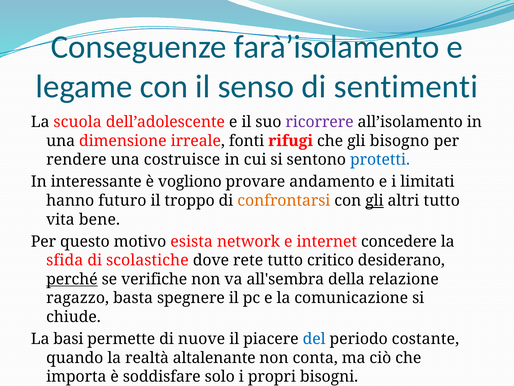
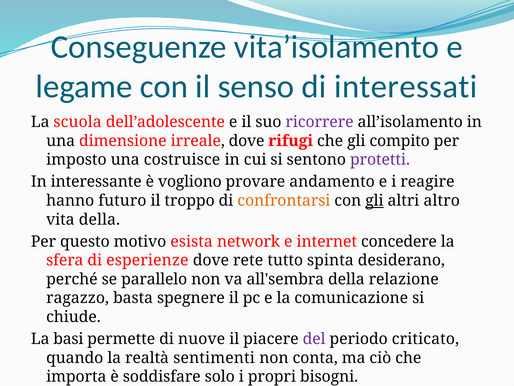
farà’isolamento: farà’isolamento -> vita’isolamento
sentimenti: sentimenti -> interessati
irreale fonti: fonti -> dove
bisogno: bisogno -> compito
rendere: rendere -> imposto
protetti colour: blue -> purple
limitati: limitati -> reagire
altri tutto: tutto -> altro
vita bene: bene -> della
sfida: sfida -> sfera
scolastiche: scolastiche -> esperienze
critico: critico -> spinta
perché underline: present -> none
verifiche: verifiche -> parallelo
del colour: blue -> purple
costante: costante -> criticato
altalenante: altalenante -> sentimenti
